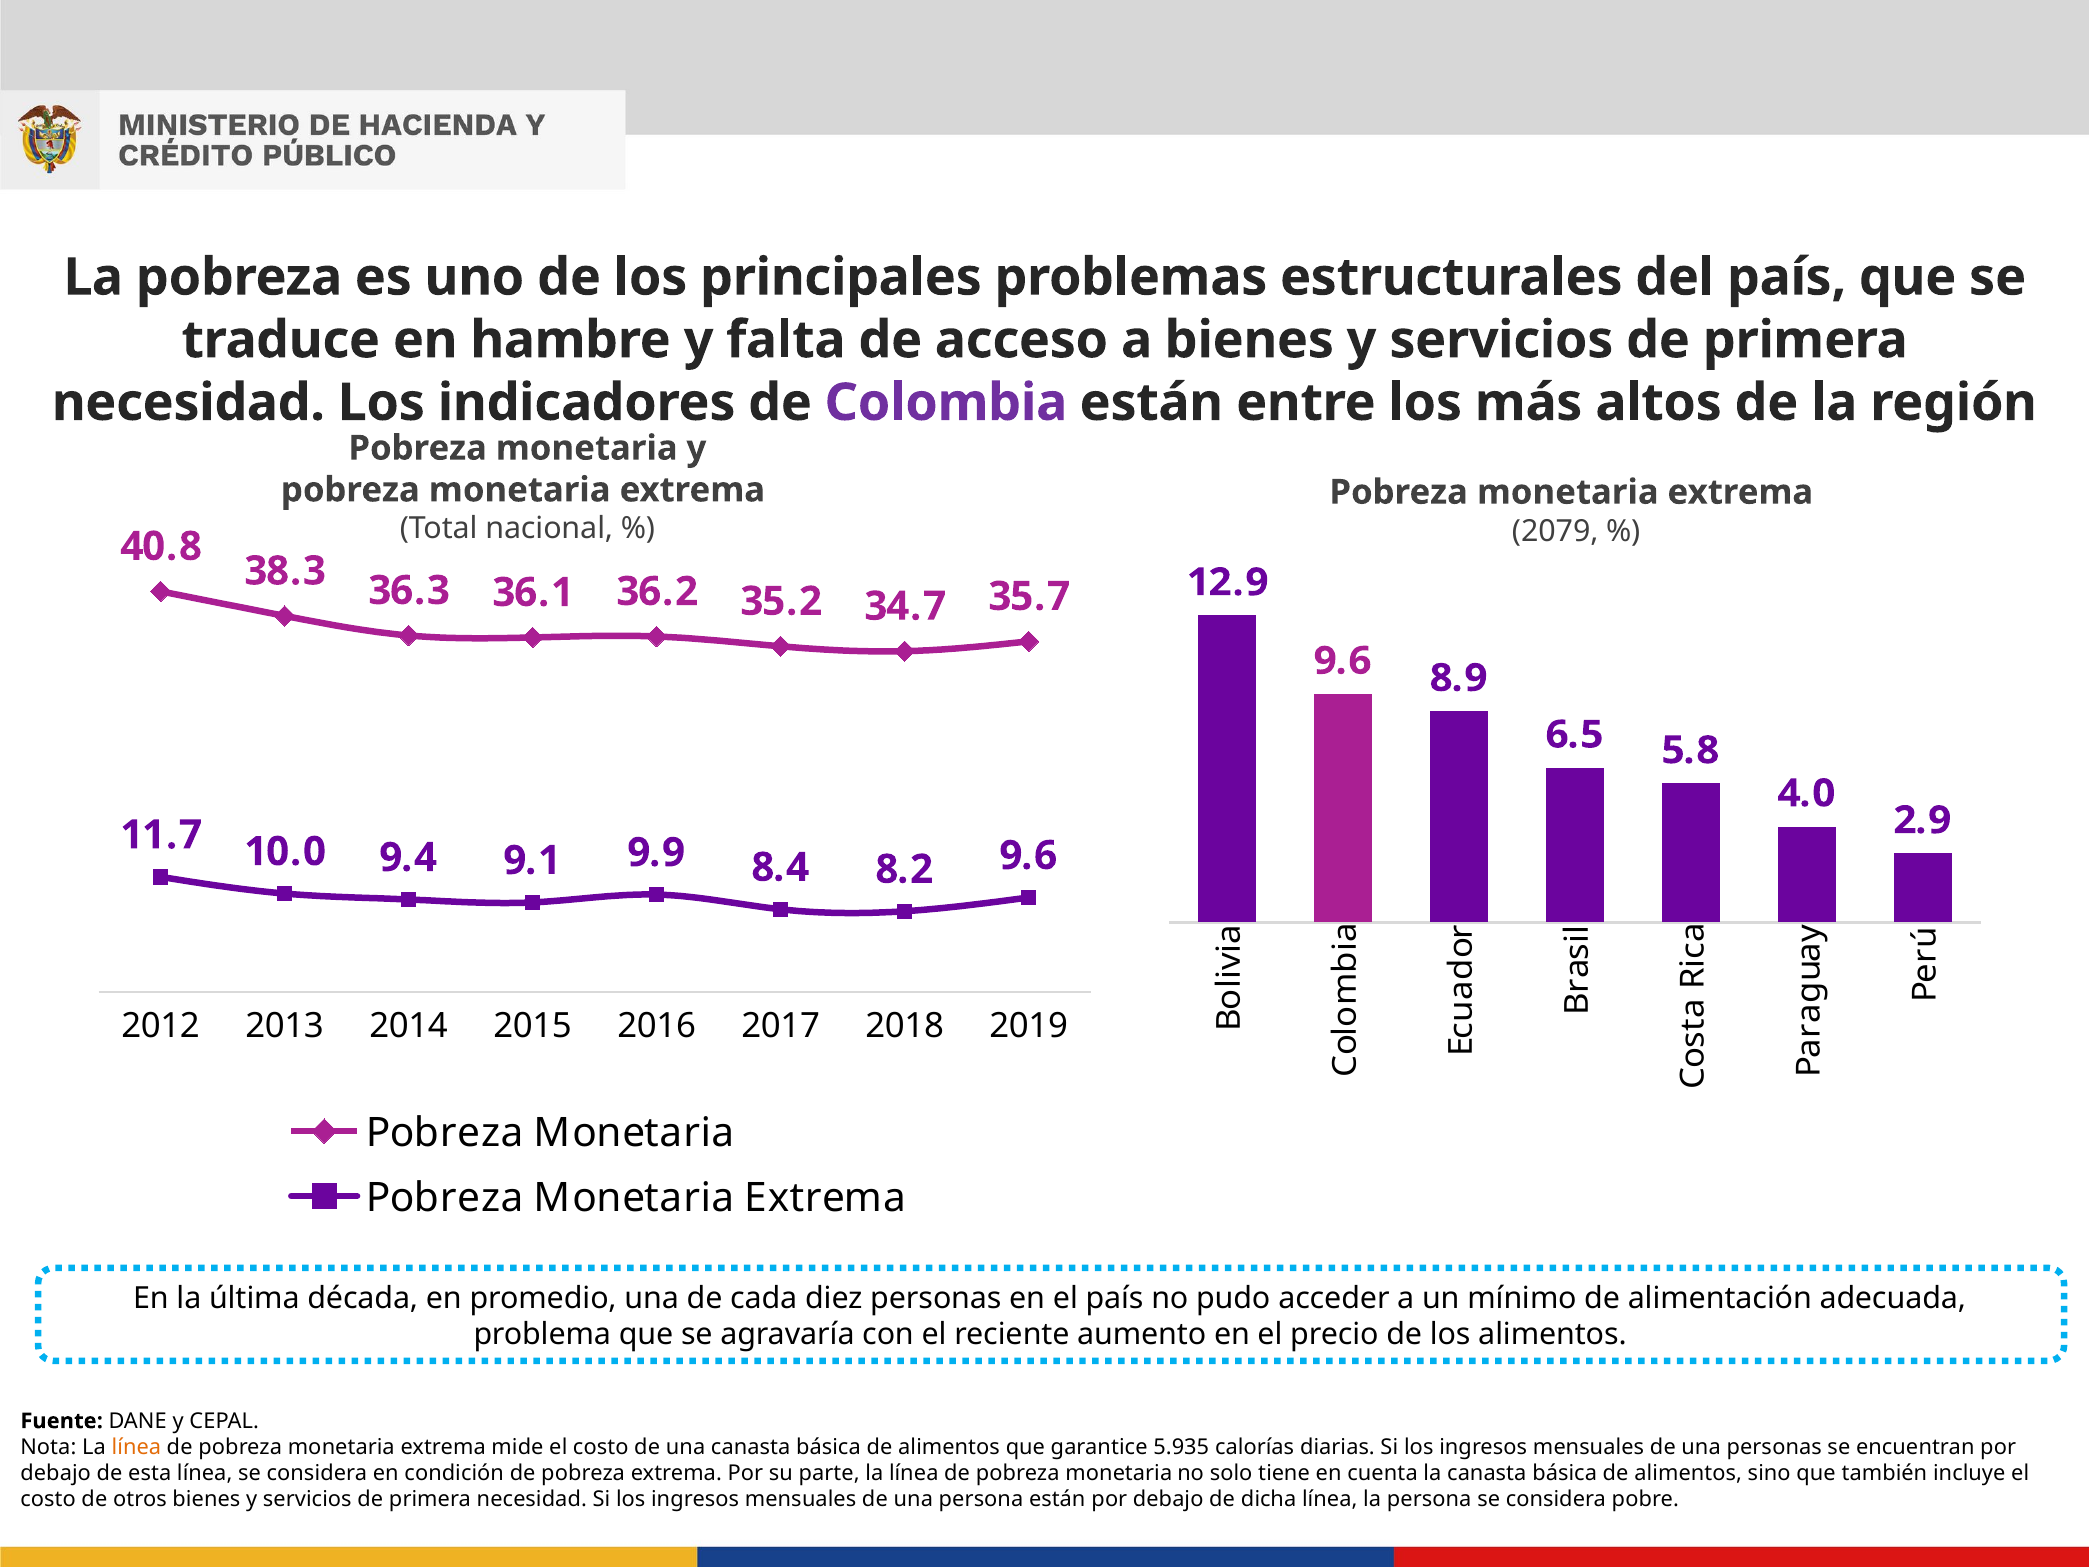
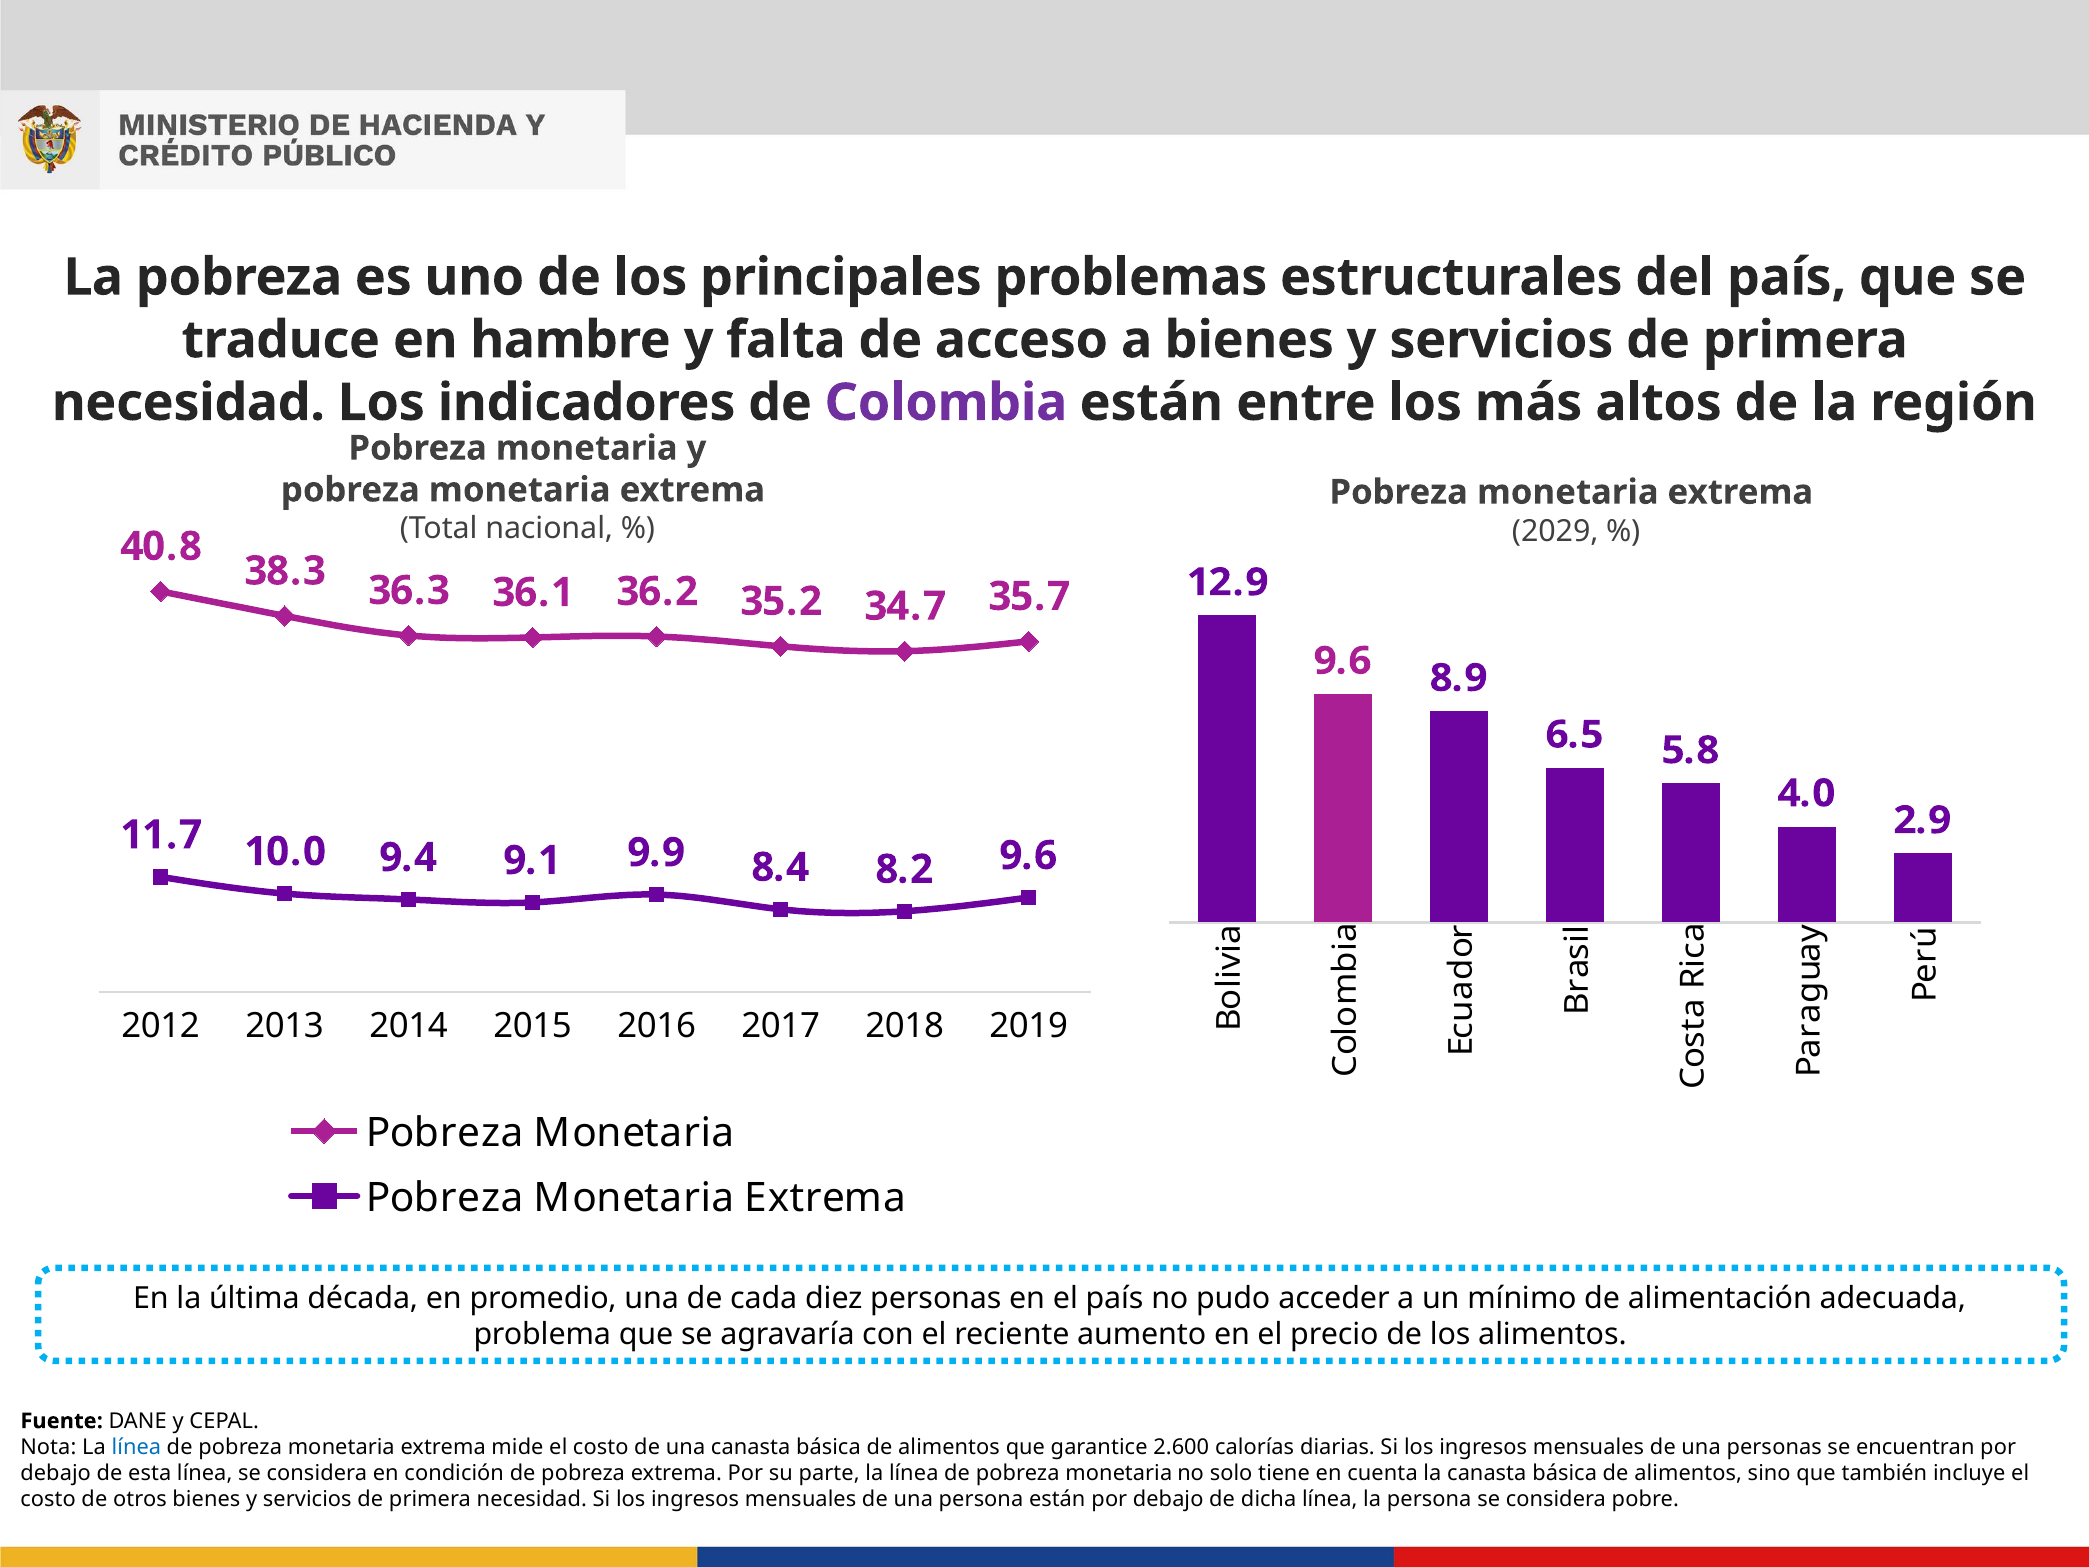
2079: 2079 -> 2029
línea at (136, 1447) colour: orange -> blue
5.935: 5.935 -> 2.600
